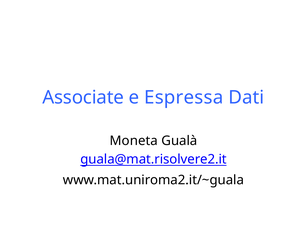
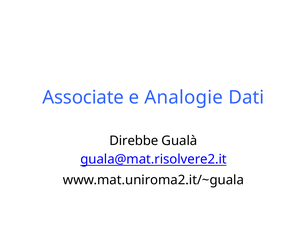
Espressa: Espressa -> Analogie
Moneta: Moneta -> Direbbe
